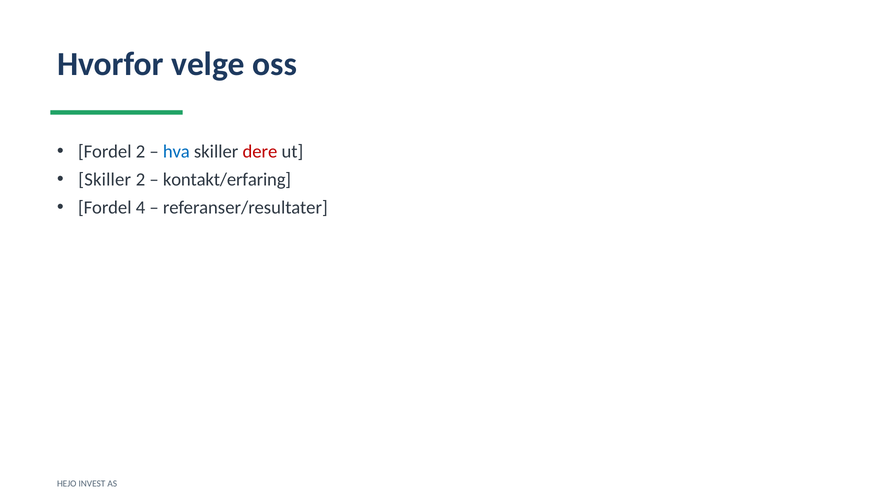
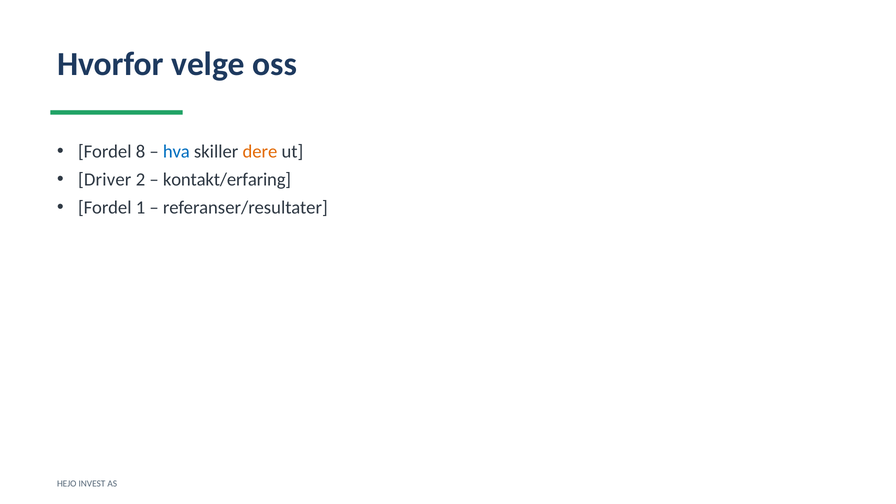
Fordel 2: 2 -> 8
dere colour: red -> orange
Skiller at (105, 180): Skiller -> Driver
4: 4 -> 1
